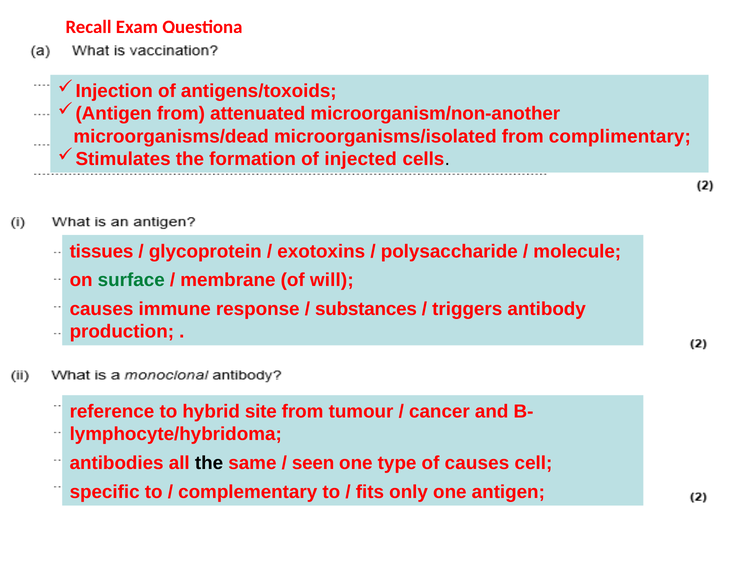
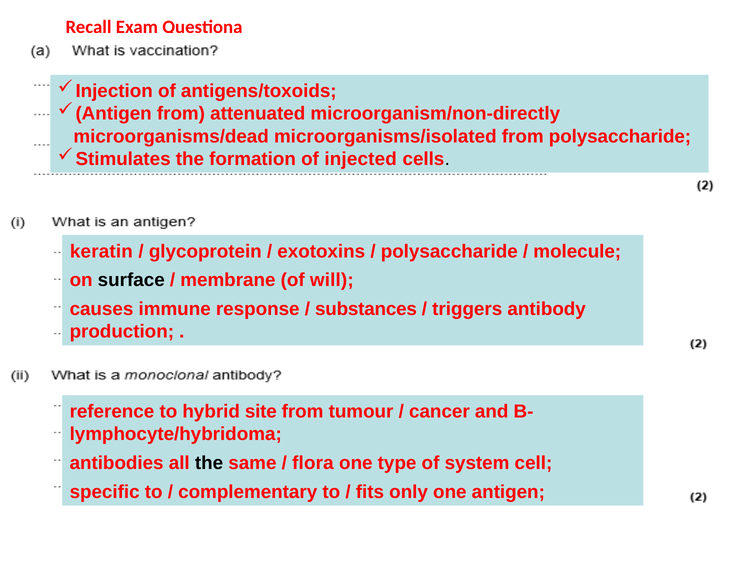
microorganism/non-another: microorganism/non-another -> microorganism/non-directly
from complimentary: complimentary -> polysaccharide
tissues: tissues -> keratin
surface colour: green -> black
seen: seen -> flora
of causes: causes -> system
